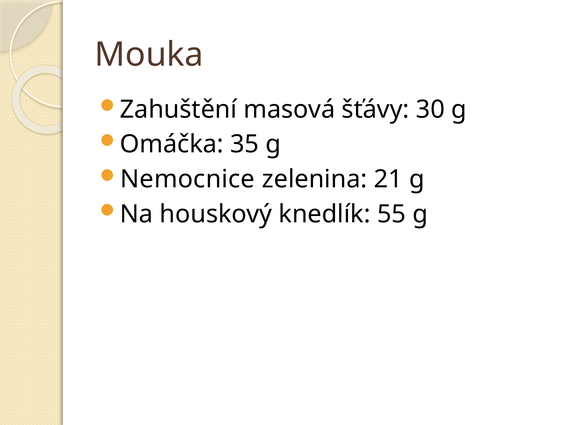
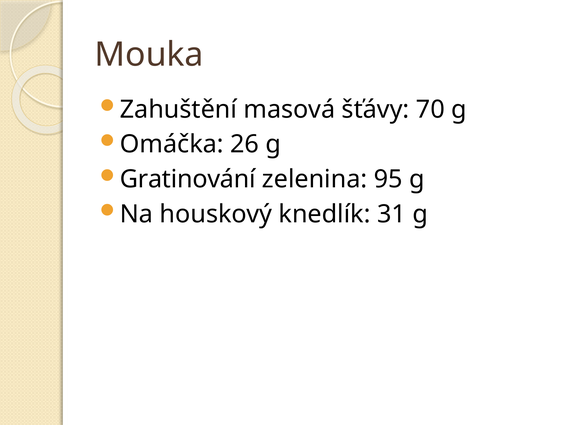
30: 30 -> 70
35: 35 -> 26
Nemocnice: Nemocnice -> Gratinování
21: 21 -> 95
55: 55 -> 31
